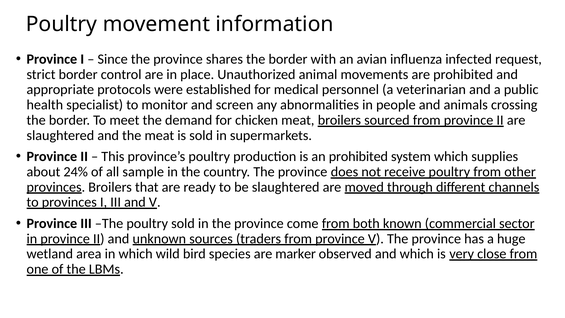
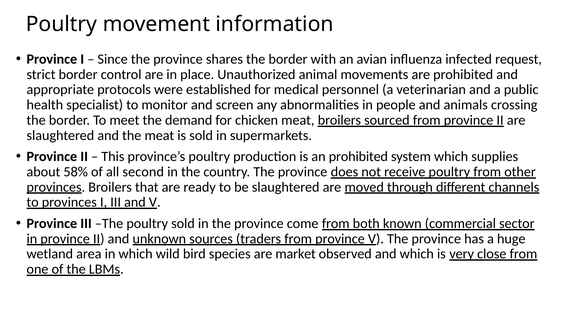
24%: 24% -> 58%
sample: sample -> second
marker: marker -> market
